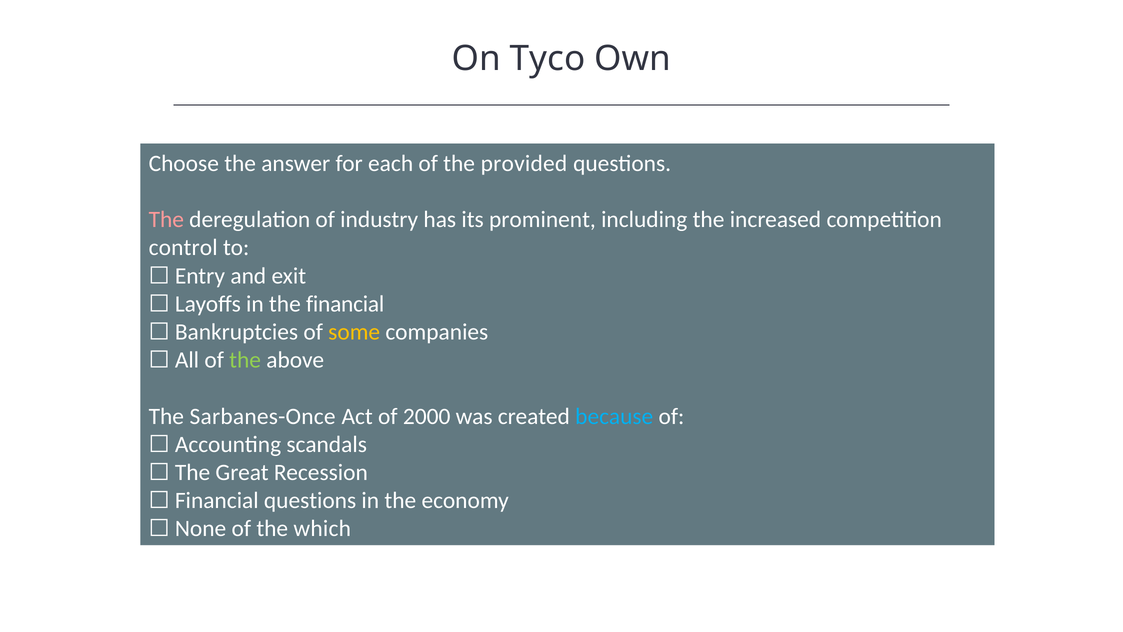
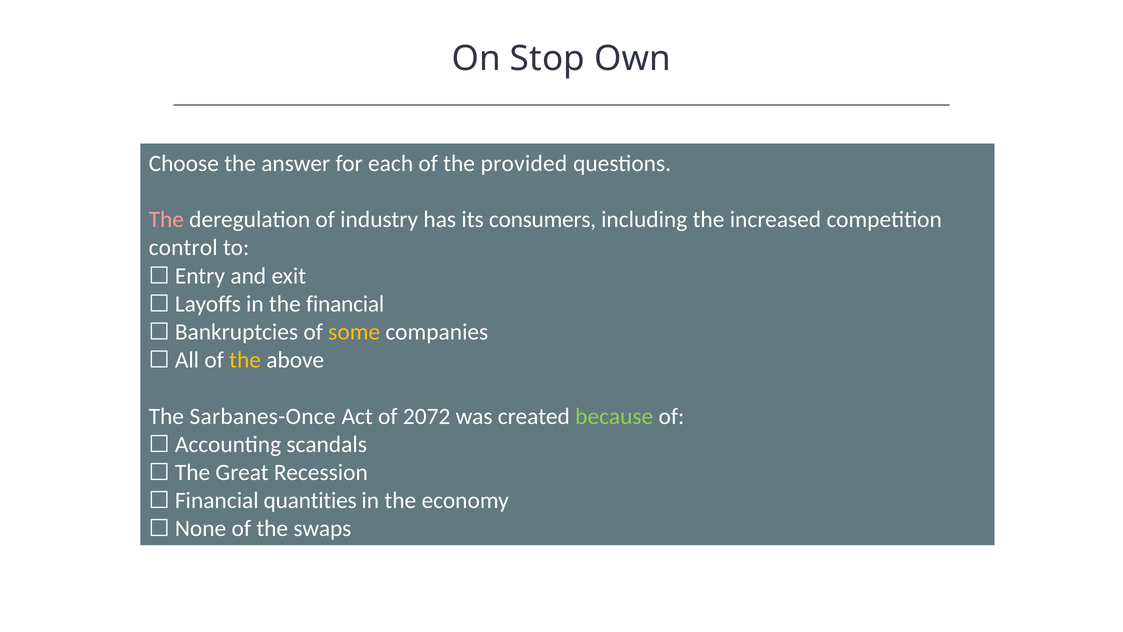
Tyco: Tyco -> Stop
prominent: prominent -> consumers
the at (245, 360) colour: light green -> yellow
2000: 2000 -> 2072
because colour: light blue -> light green
questions at (310, 500): questions -> quantities
which: which -> swaps
